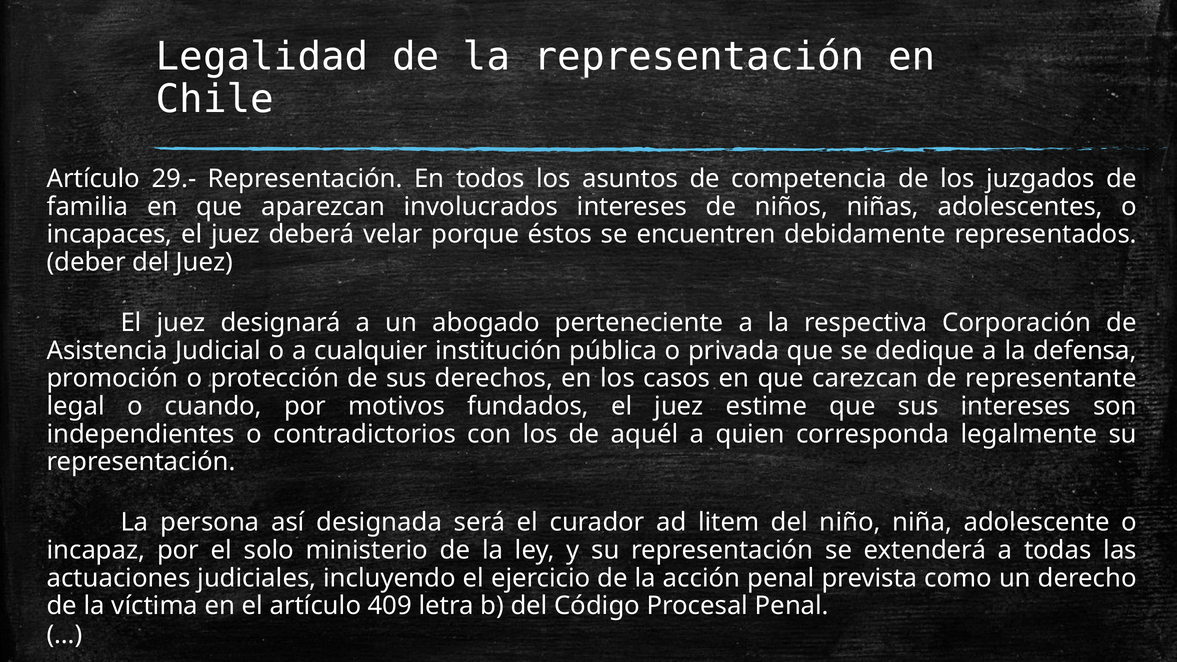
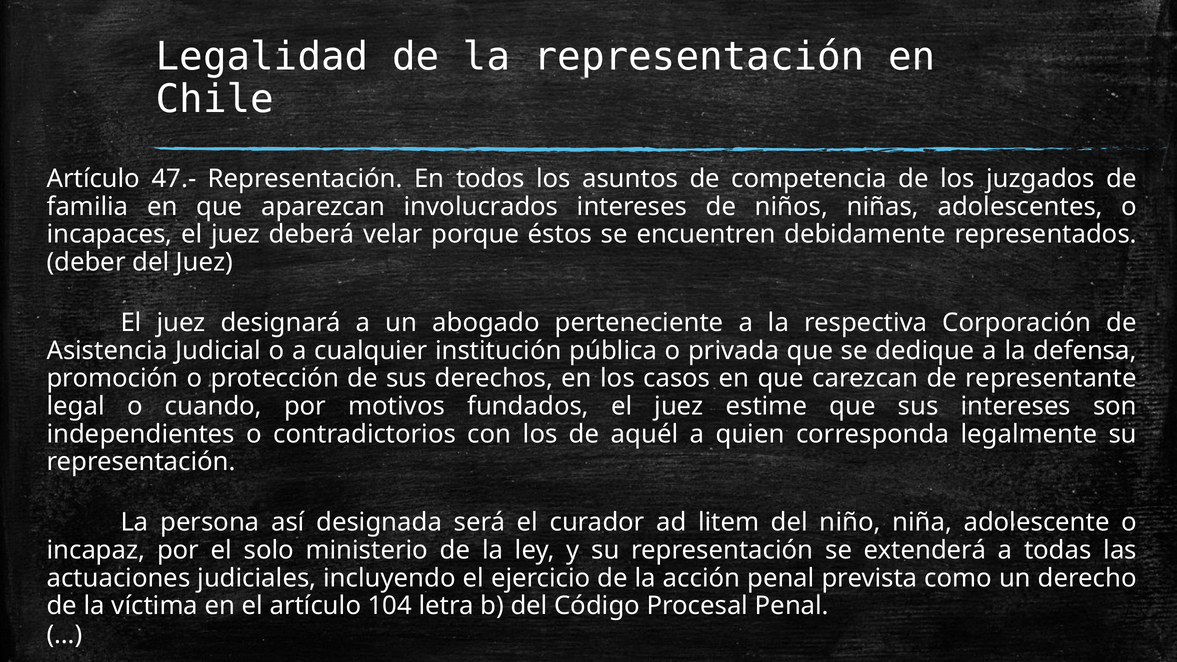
29.-: 29.- -> 47.-
409: 409 -> 104
